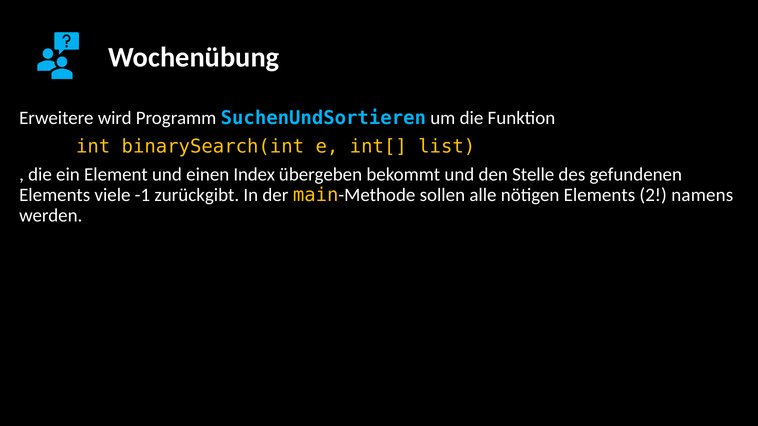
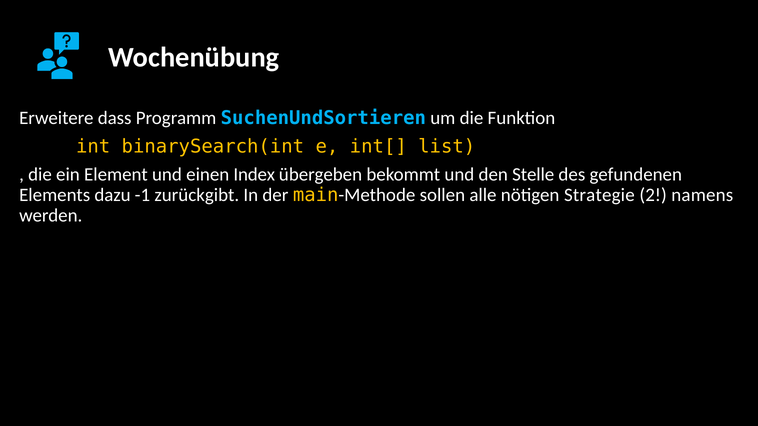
wird: wird -> dass
viele: viele -> dazu
nötigen Elements: Elements -> Strategie
